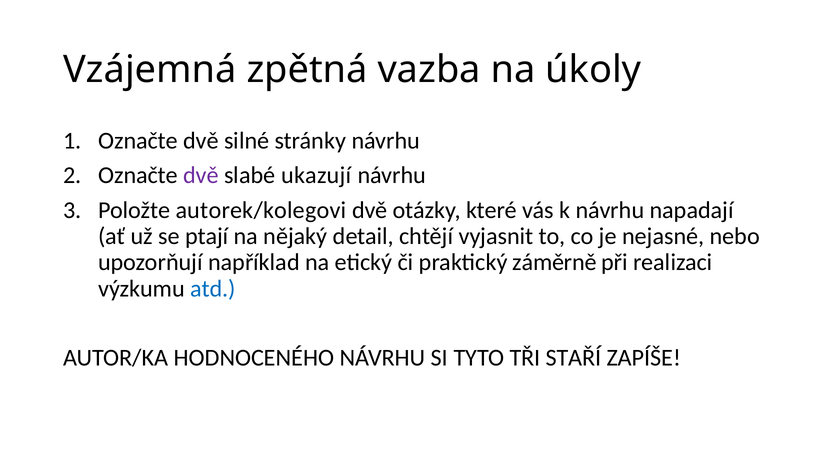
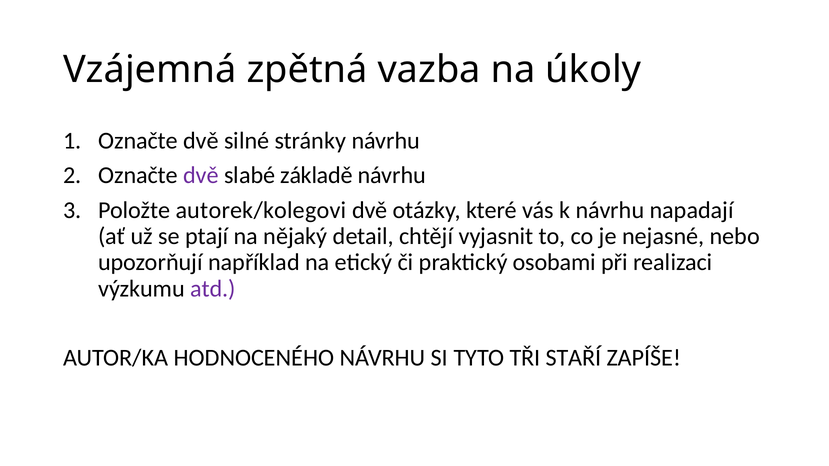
ukazují: ukazují -> základě
záměrně: záměrně -> osobami
atd colour: blue -> purple
